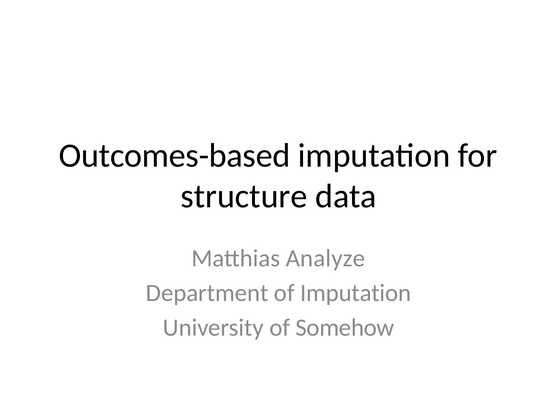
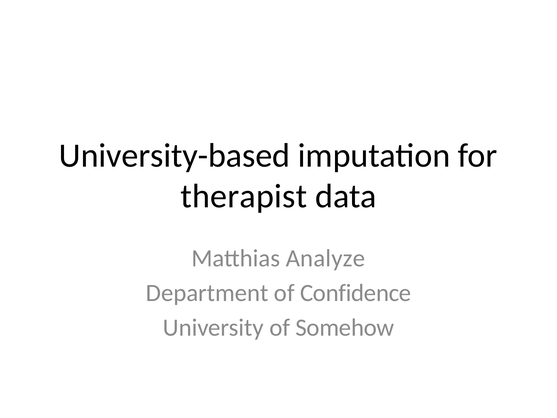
Outcomes-based: Outcomes-based -> University-based
structure: structure -> therapist
of Imputation: Imputation -> Confidence
